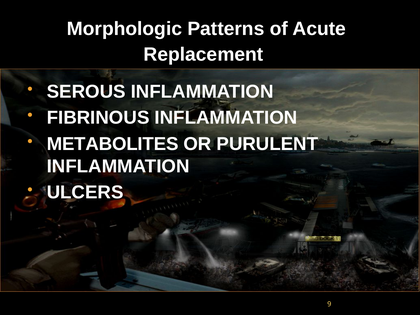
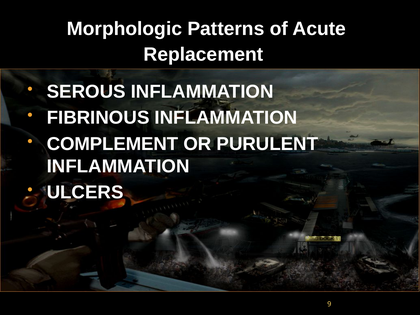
METABOLITES: METABOLITES -> COMPLEMENT
